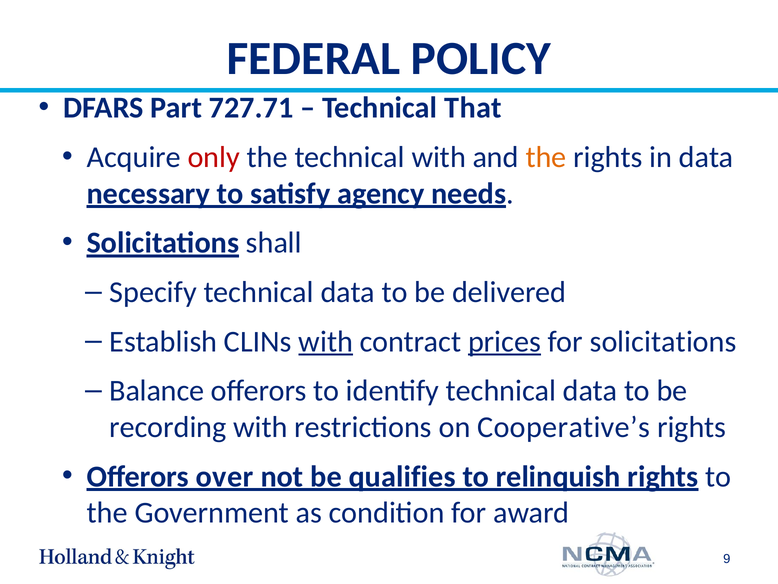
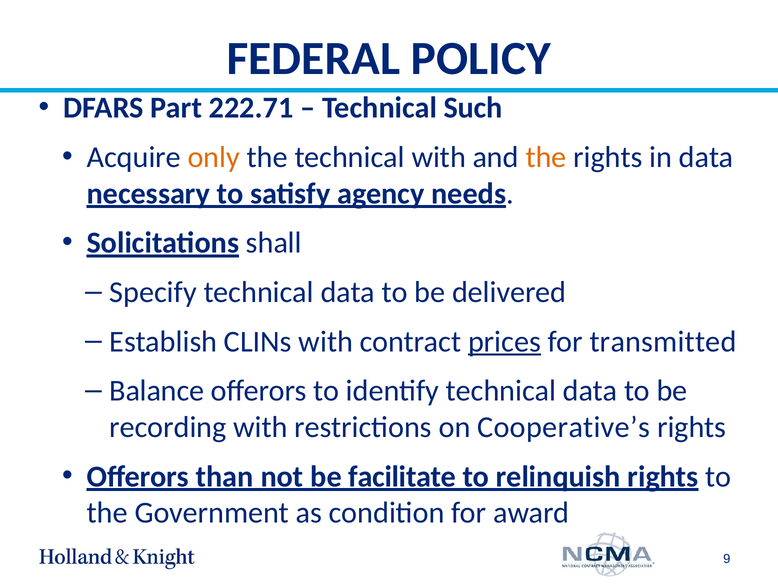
727.71: 727.71 -> 222.71
That: That -> Such
only colour: red -> orange
with at (326, 341) underline: present -> none
for solicitations: solicitations -> transmitted
over: over -> than
qualifies: qualifies -> facilitate
